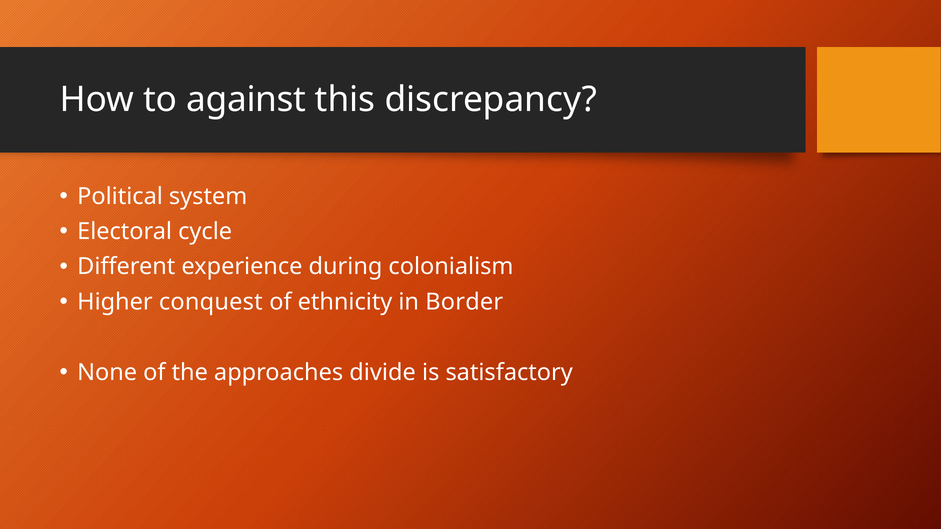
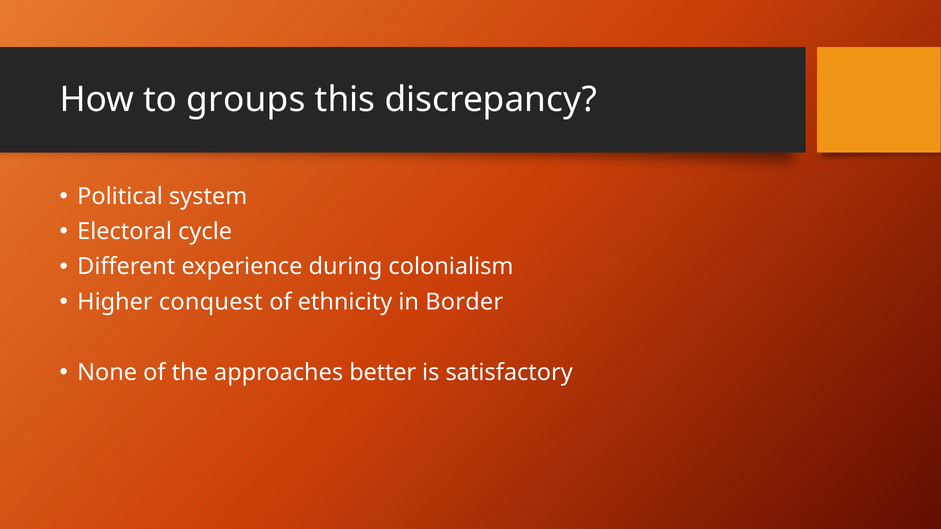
against: against -> groups
divide: divide -> better
